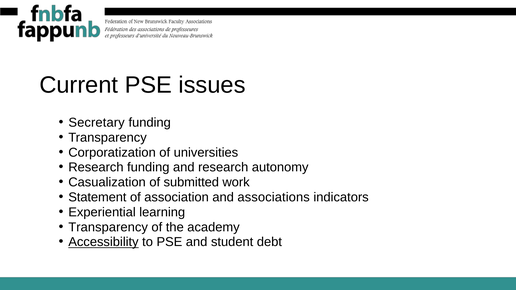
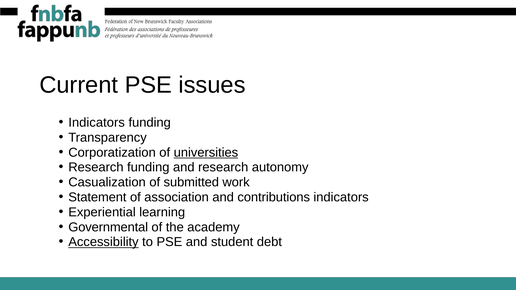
Secretary at (97, 123): Secretary -> Indicators
universities underline: none -> present
associations: associations -> contributions
Transparency at (108, 227): Transparency -> Governmental
